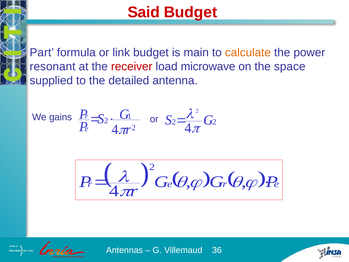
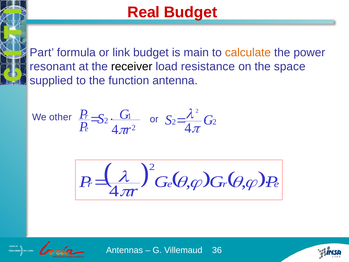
Said: Said -> Real
receiver colour: red -> black
microwave: microwave -> resistance
detailed: detailed -> function
gains: gains -> other
